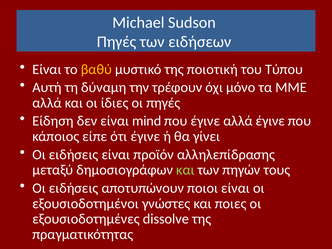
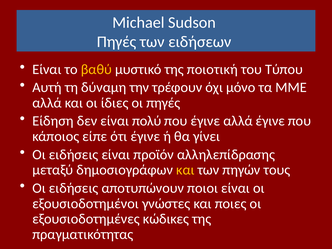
mind: mind -> πολύ
και at (185, 170) colour: light green -> yellow
dissolve: dissolve -> κώδικες
